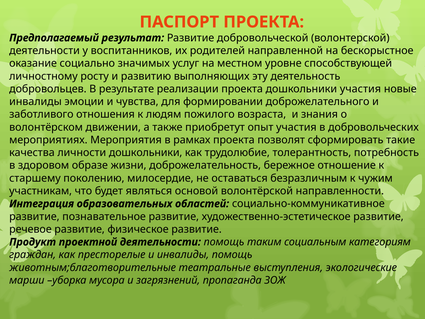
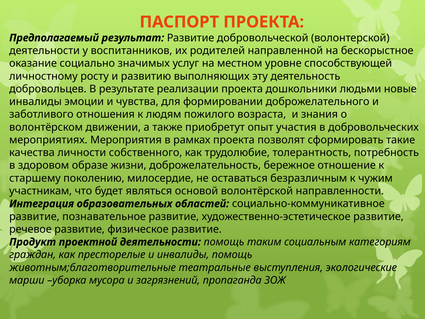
дошкольники участия: участия -> людьми
личности дошкольники: дошкольники -> собственного
